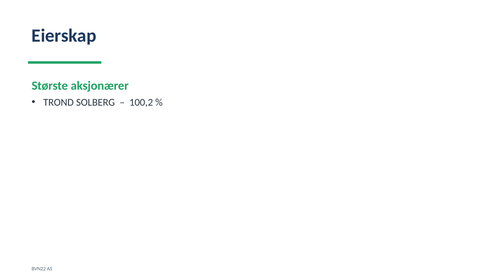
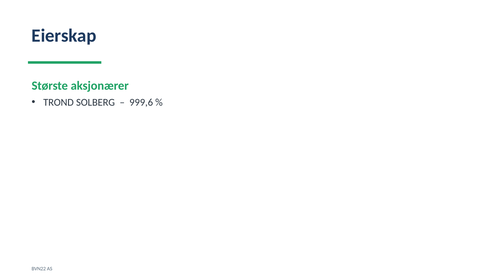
100,2: 100,2 -> 999,6
